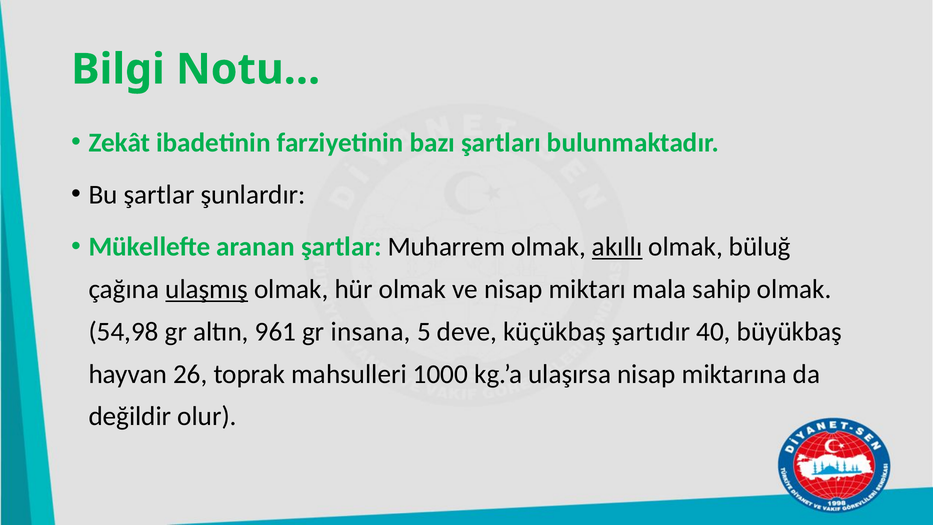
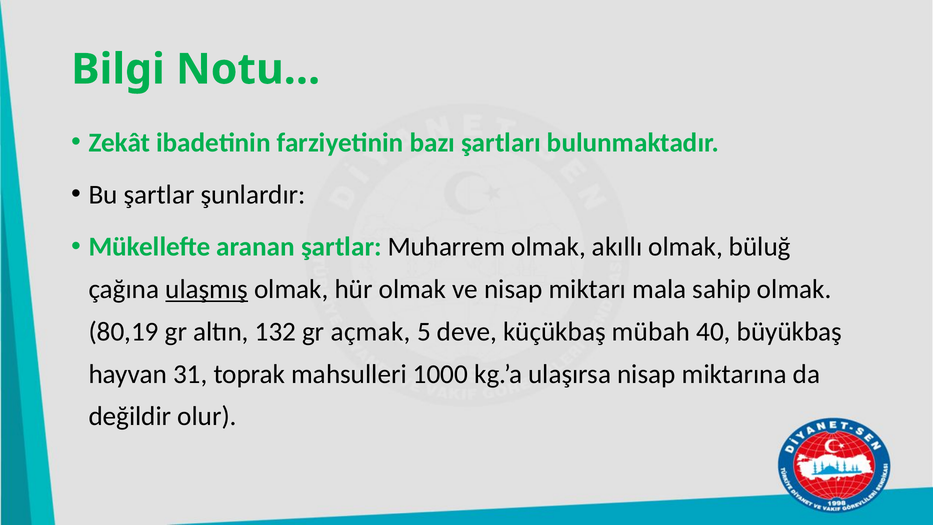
akıllı underline: present -> none
54,98: 54,98 -> 80,19
961: 961 -> 132
insana: insana -> açmak
şartıdır: şartıdır -> mübah
26: 26 -> 31
